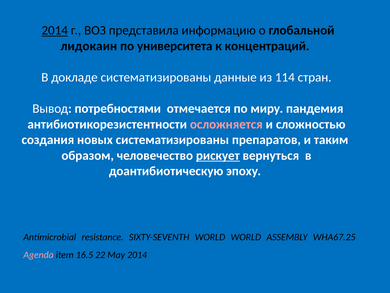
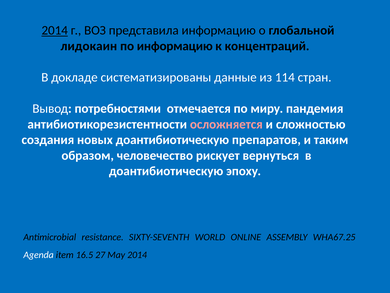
по университета: университета -> информацию
новых систематизированы: систематизированы -> доантибиотическую
рискует underline: present -> none
WORLD WORLD: WORLD -> ONLINE
Agenda colour: pink -> white
22: 22 -> 27
